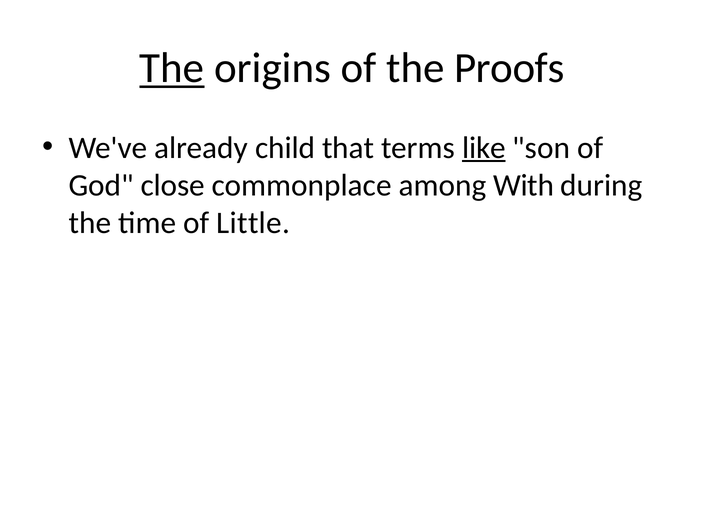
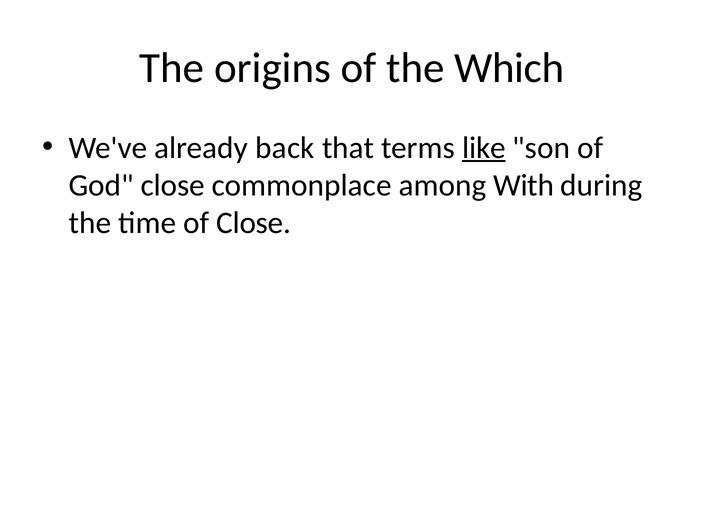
The at (172, 68) underline: present -> none
Proofs: Proofs -> Which
child: child -> back
of Little: Little -> Close
